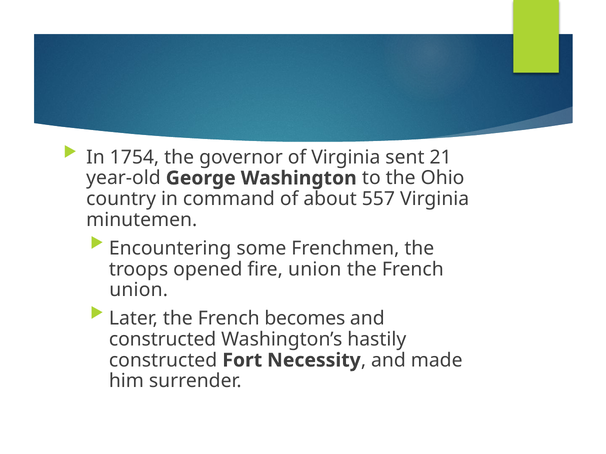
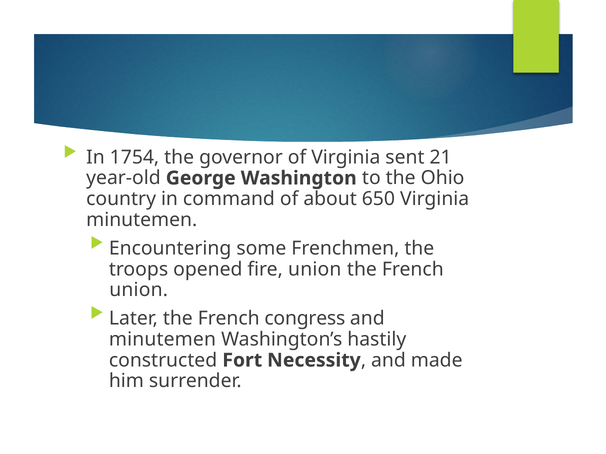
557: 557 -> 650
becomes: becomes -> congress
constructed at (163, 340): constructed -> minutemen
